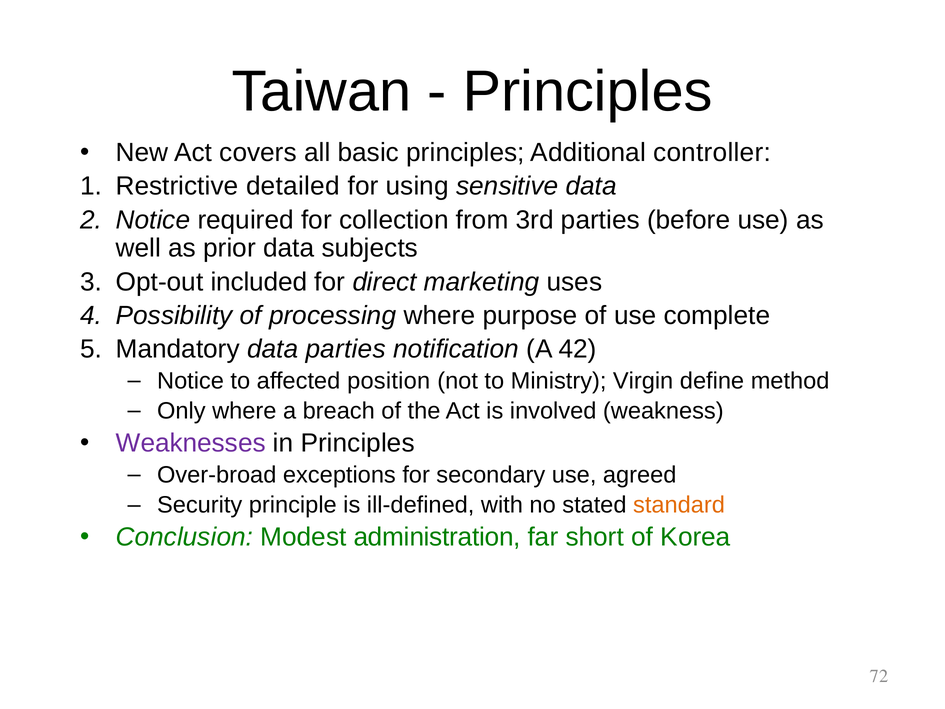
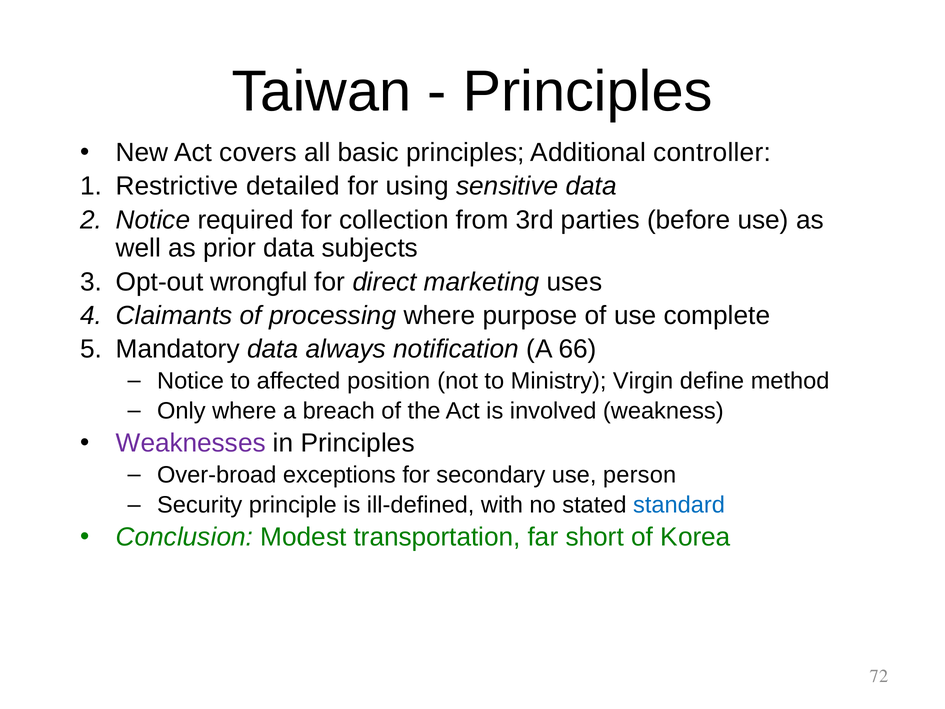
included: included -> wrongful
Possibility: Possibility -> Claimants
data parties: parties -> always
42: 42 -> 66
agreed: agreed -> person
standard colour: orange -> blue
administration: administration -> transportation
